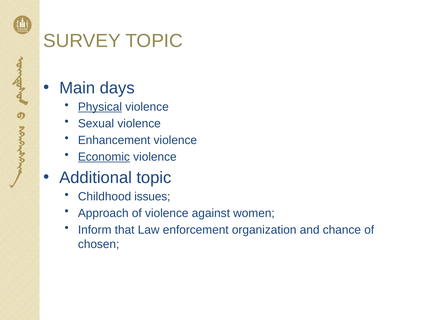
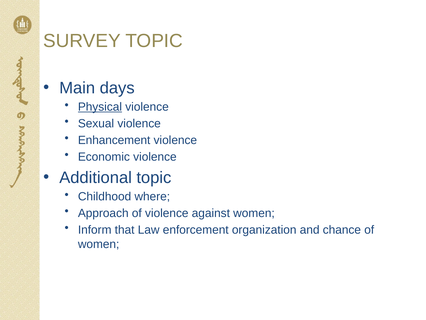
Economic underline: present -> none
issues: issues -> where
chosen at (99, 244): chosen -> women
